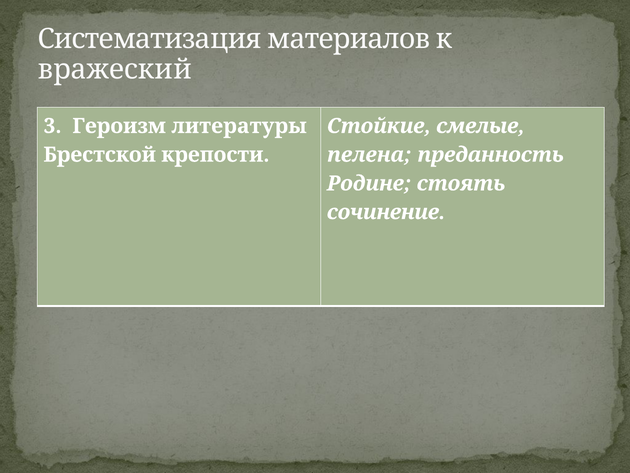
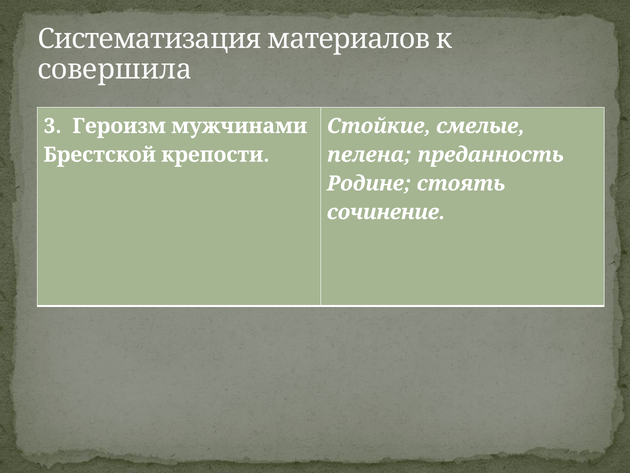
вражеский: вражеский -> совершила
литературы: литературы -> мужчинами
